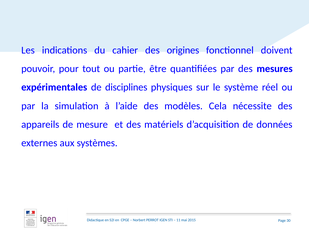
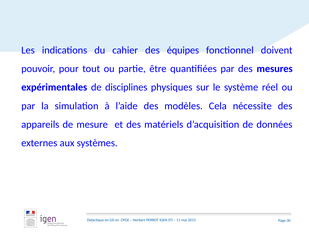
origines: origines -> équipes
